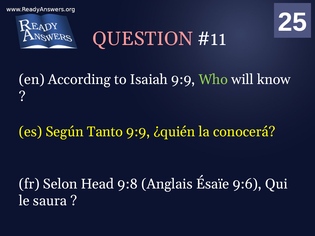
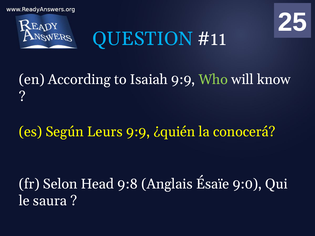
QUESTION colour: pink -> light blue
Tanto: Tanto -> Leurs
9:6: 9:6 -> 9:0
